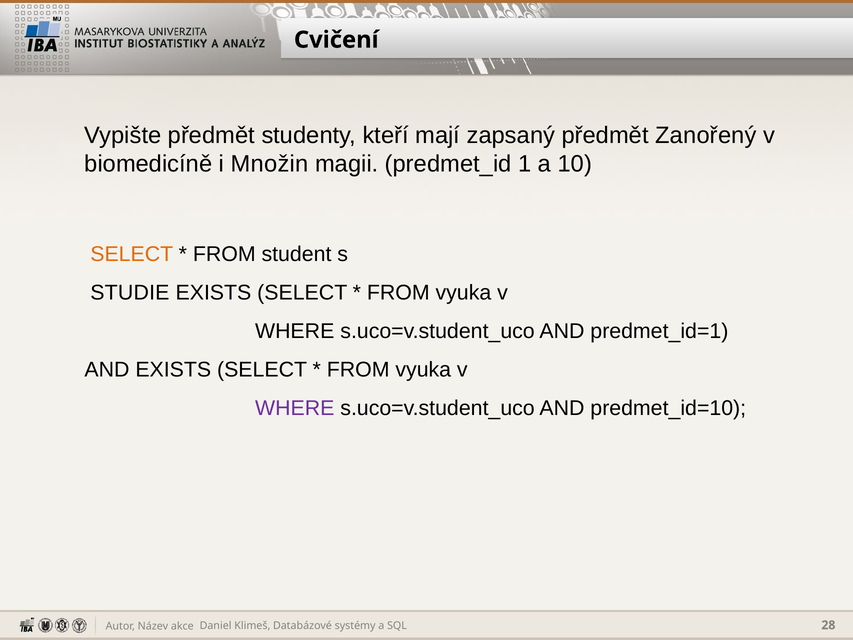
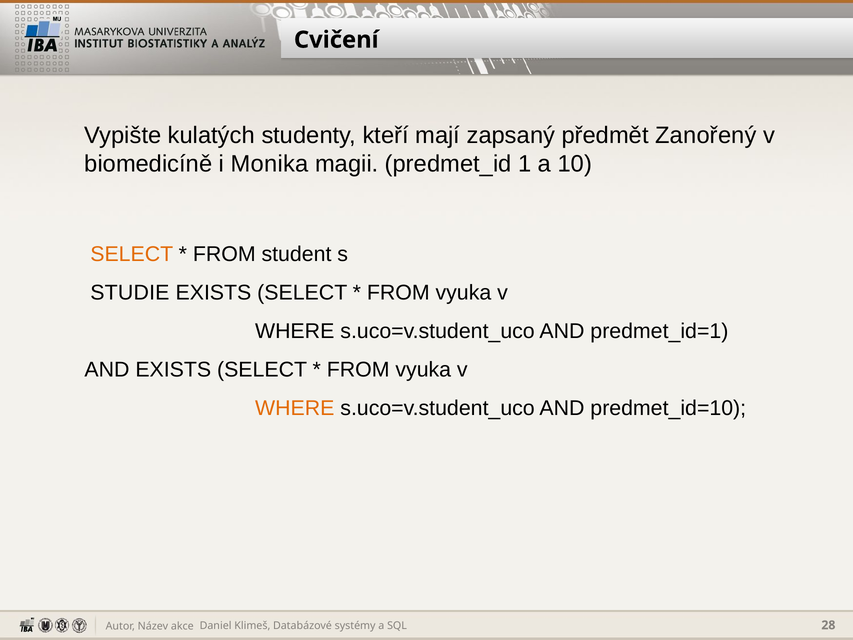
Vypište předmět: předmět -> kulatých
Množin: Množin -> Monika
WHERE at (295, 408) colour: purple -> orange
